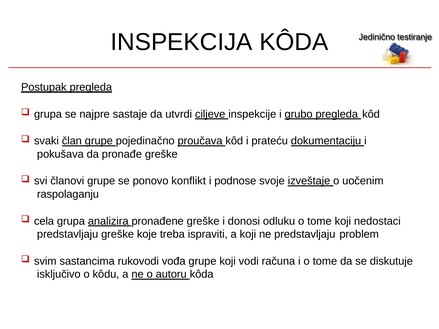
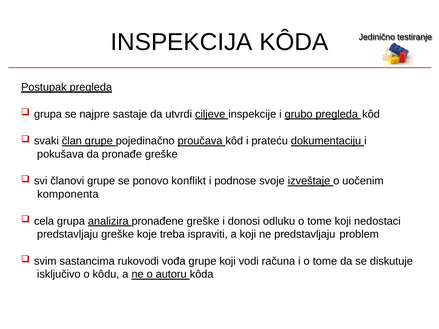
raspolaganju: raspolaganju -> komponenta
